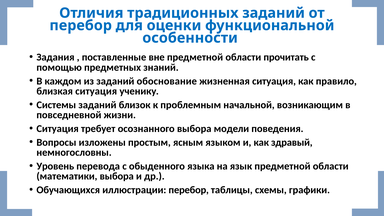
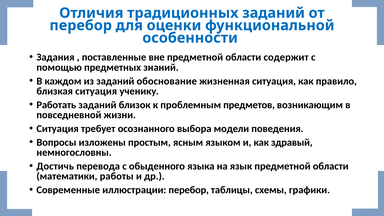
прочитать: прочитать -> содержит
Системы: Системы -> Работать
начальной: начальной -> предметов
Уровень: Уровень -> Достичь
математики выбора: выбора -> работы
Обучающихся: Обучающихся -> Современные
